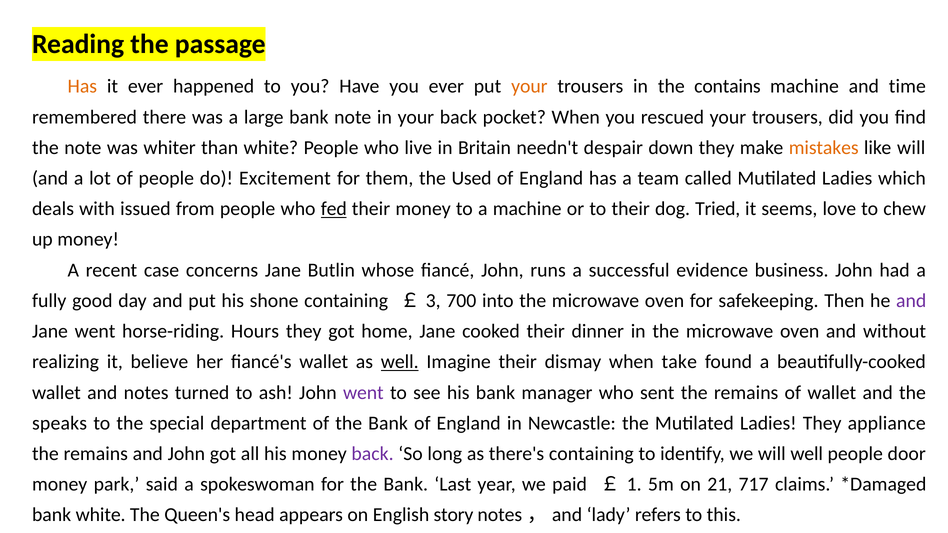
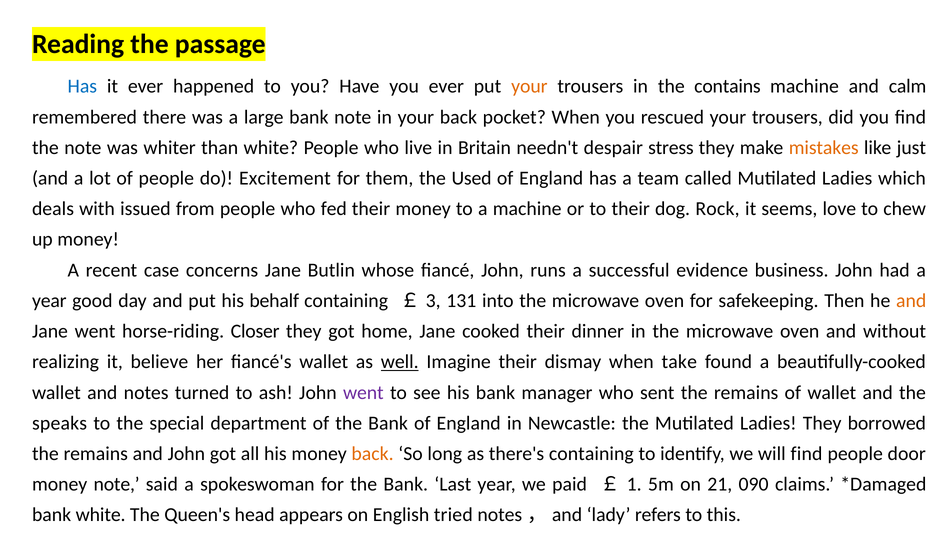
Has at (82, 86) colour: orange -> blue
time: time -> calm
down: down -> stress
like will: will -> just
fed underline: present -> none
Tried: Tried -> Rock
fully at (49, 301): fully -> year
shone: shone -> behalf
700: 700 -> 131
and at (911, 301) colour: purple -> orange
Hours: Hours -> Closer
appliance: appliance -> borrowed
back at (373, 454) colour: purple -> orange
will well: well -> find
money park: park -> note
717: 717 -> 090
story: story -> tried
